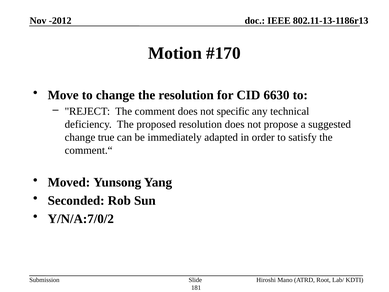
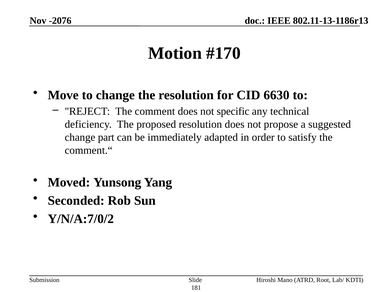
-2012: -2012 -> -2076
true: true -> part
